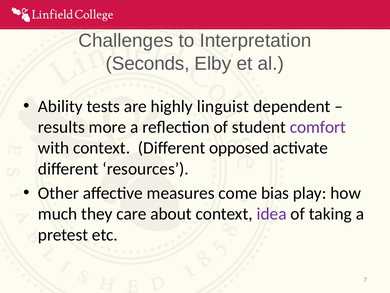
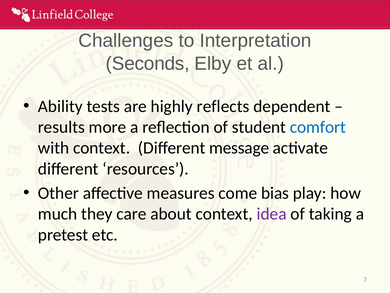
linguist: linguist -> reflects
comfort colour: purple -> blue
opposed: opposed -> message
